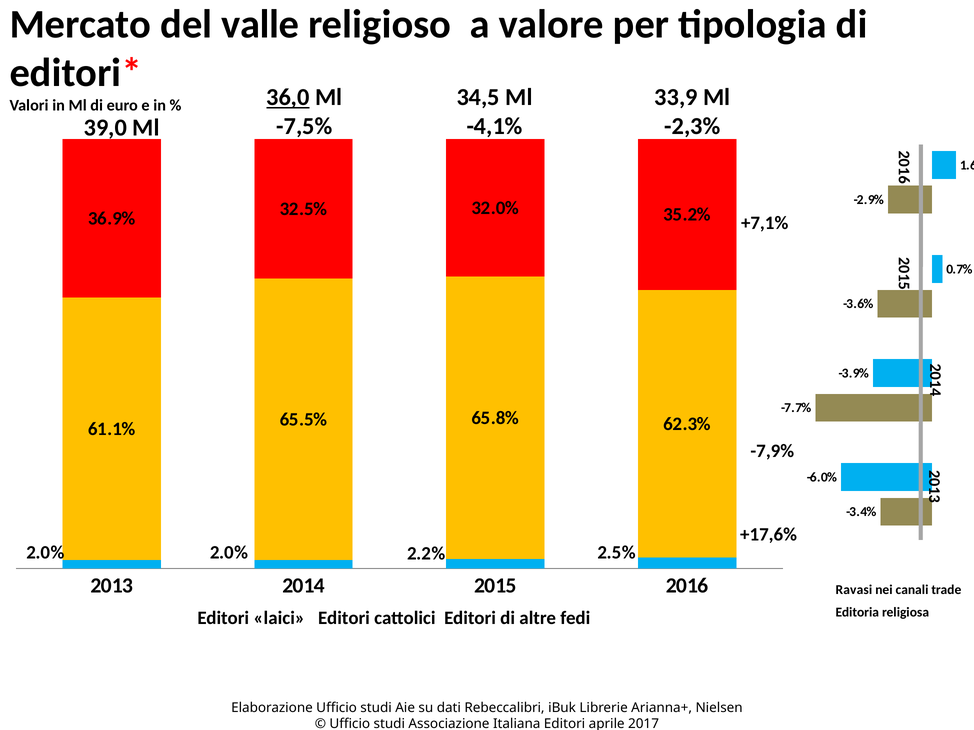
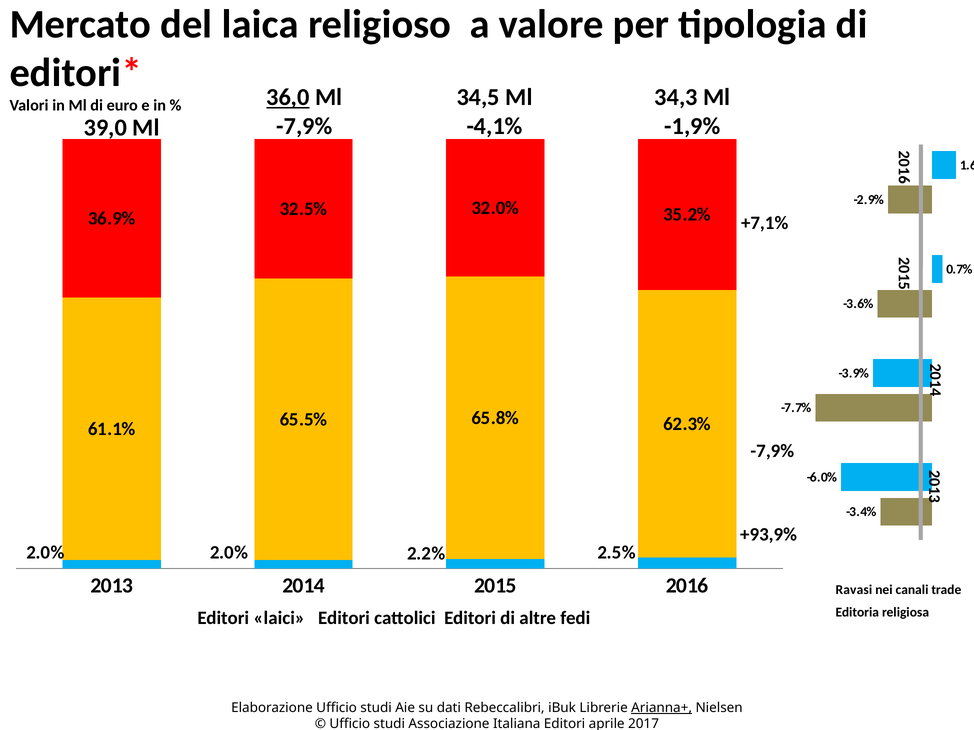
valle: valle -> laica
33,9: 33,9 -> 34,3
-7,5% at (304, 126): -7,5% -> -7,9%
-2,3%: -2,3% -> -1,9%
+17,6%: +17,6% -> +93,9%
Arianna+ underline: none -> present
